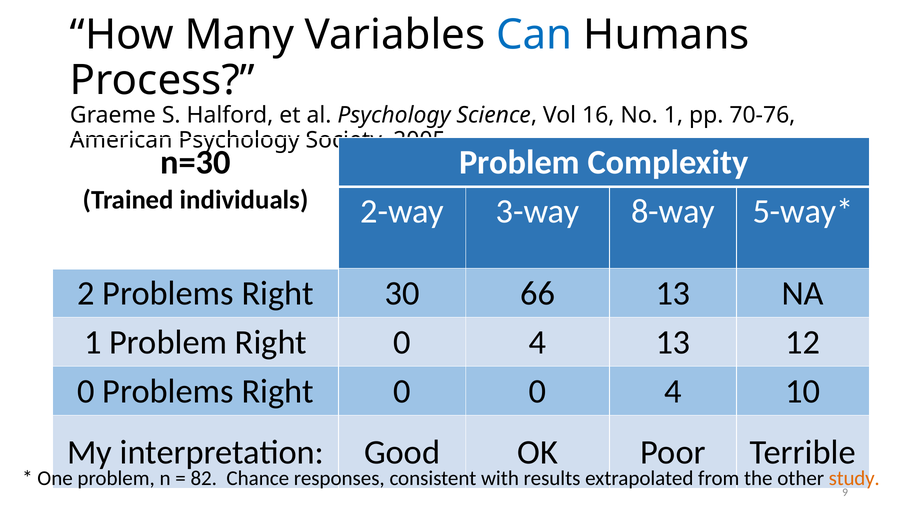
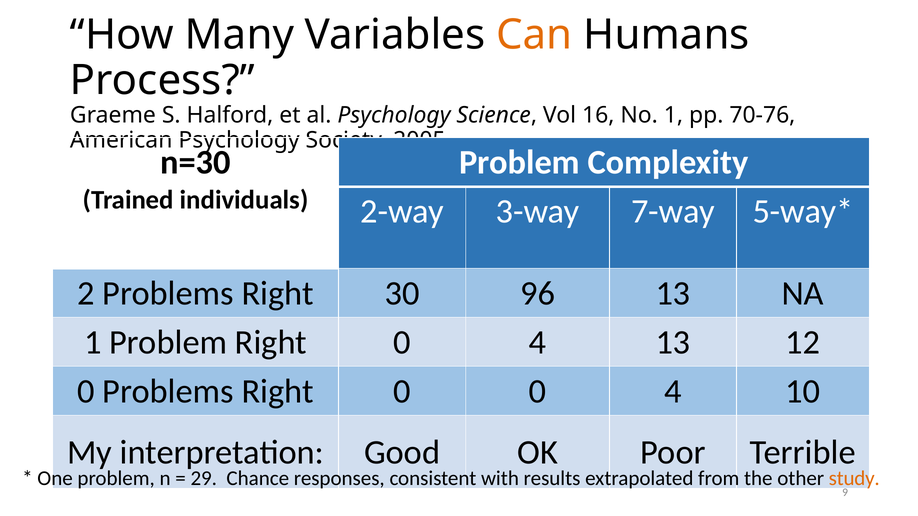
Can colour: blue -> orange
8-way: 8-way -> 7-way
66: 66 -> 96
82: 82 -> 29
